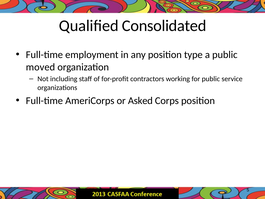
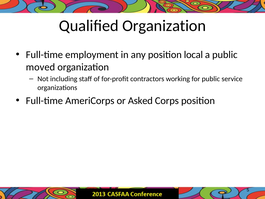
Qualified Consolidated: Consolidated -> Organization
type: type -> local
